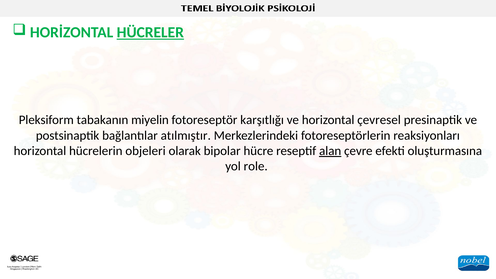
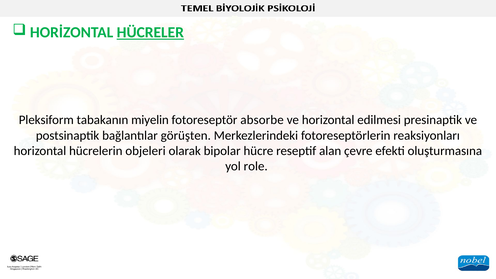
karşıtlığı: karşıtlığı -> absorbe
çevresel: çevresel -> edilmesi
atılmıştır: atılmıştır -> görüşten
alan underline: present -> none
